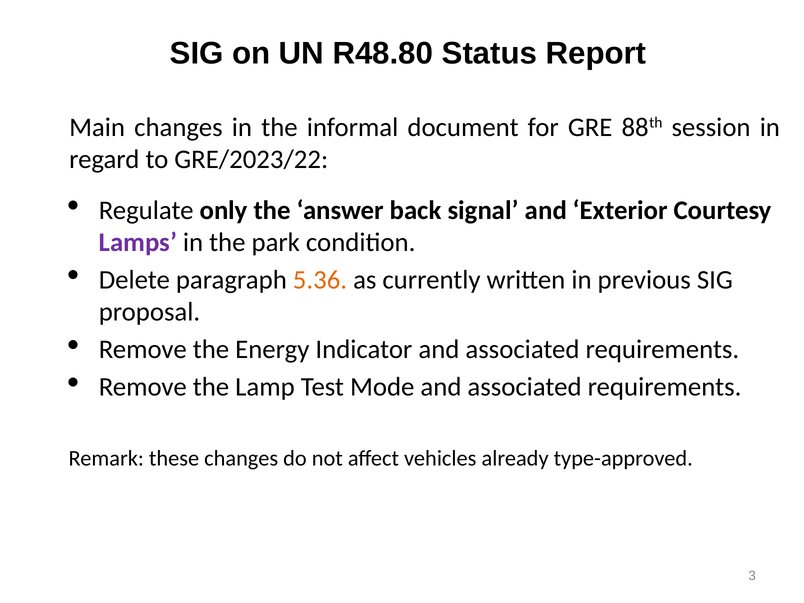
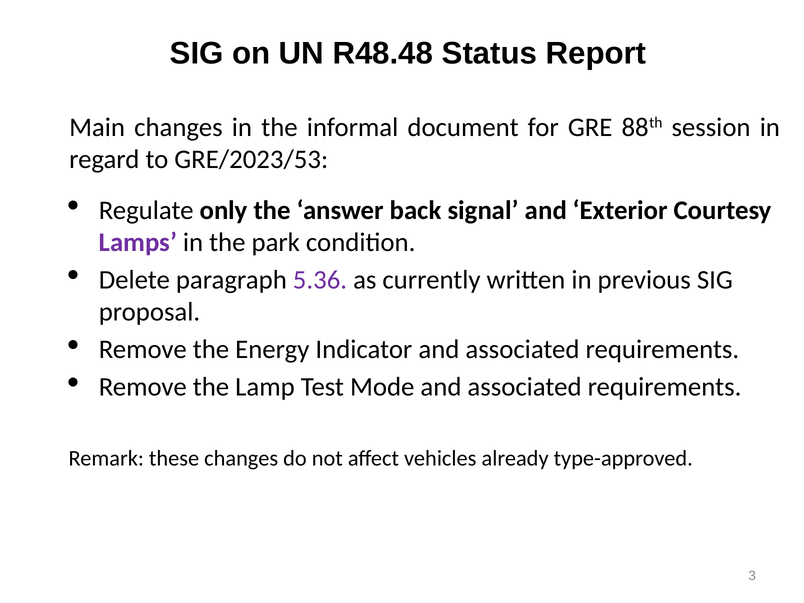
R48.80: R48.80 -> R48.48
GRE/2023/22: GRE/2023/22 -> GRE/2023/53
5.36 colour: orange -> purple
